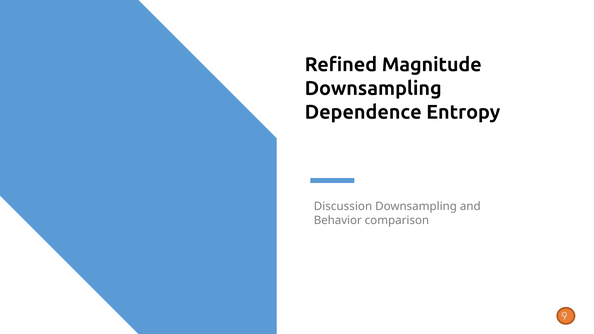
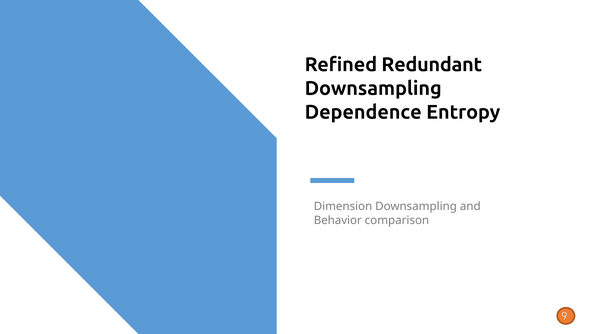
Magnitude: Magnitude -> Redundant
Discussion: Discussion -> Dimension
